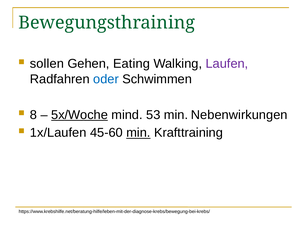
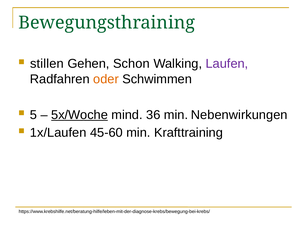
sollen: sollen -> stillen
Eating: Eating -> Schon
oder colour: blue -> orange
8: 8 -> 5
53: 53 -> 36
min at (138, 133) underline: present -> none
